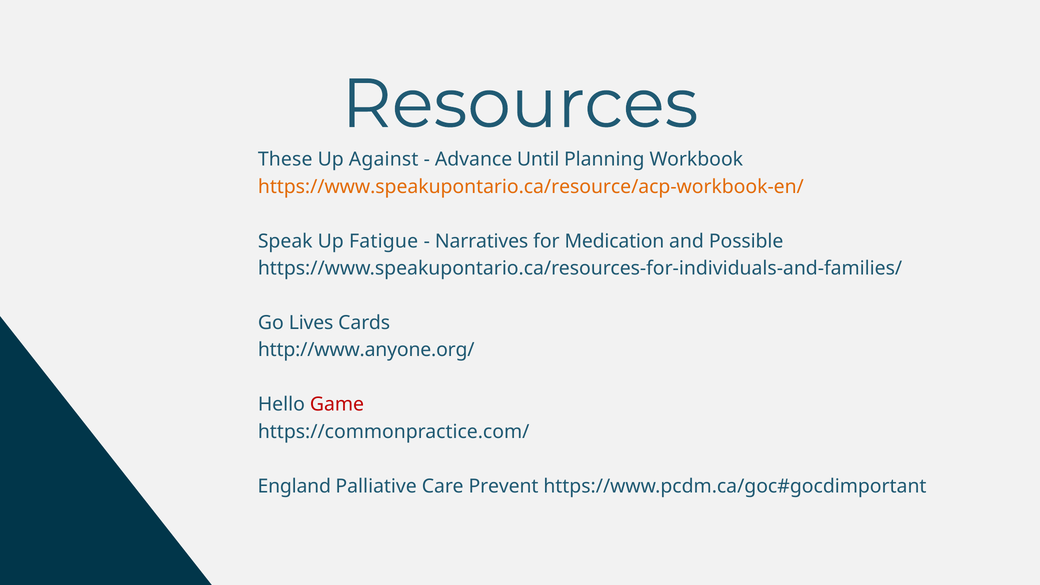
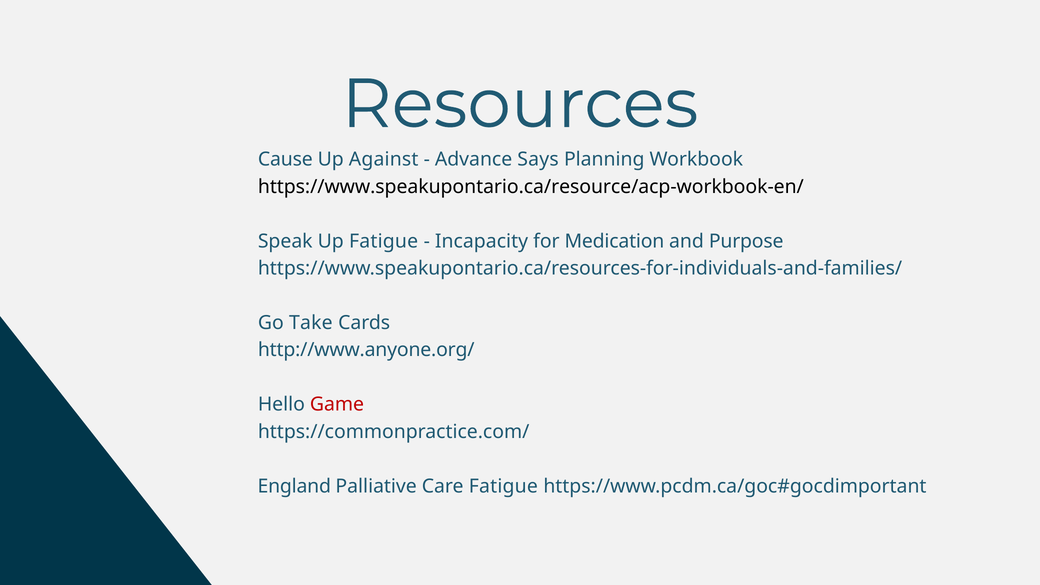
These: These -> Cause
Until: Until -> Says
https://www.speakupontario.ca/resource/acp-workbook-en/ colour: orange -> black
Narratives: Narratives -> Incapacity
Possible: Possible -> Purpose
Lives: Lives -> Take
Care Prevent: Prevent -> Fatigue
